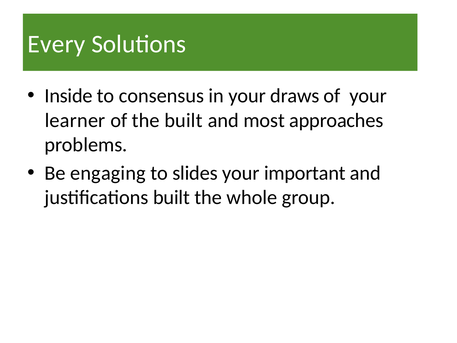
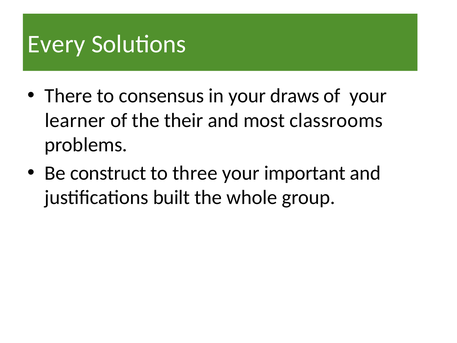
Inside: Inside -> There
the built: built -> their
approaches: approaches -> classrooms
engaging: engaging -> construct
slides: slides -> three
